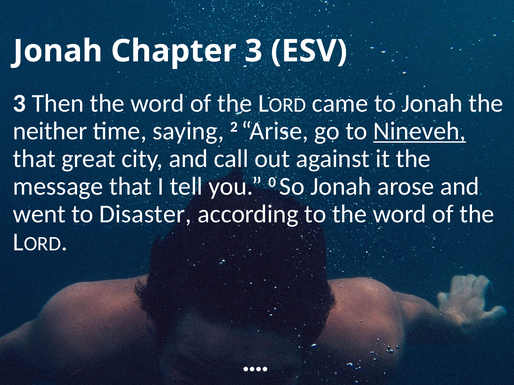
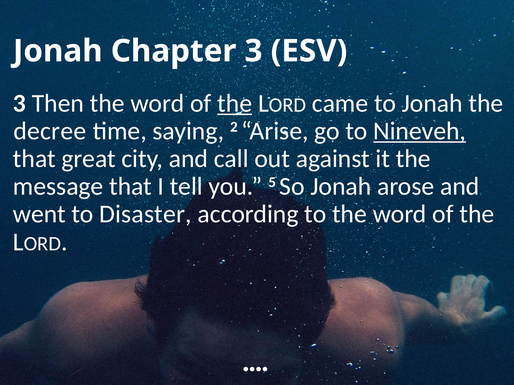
the at (235, 103) underline: none -> present
neither: neither -> decree
0: 0 -> 5
